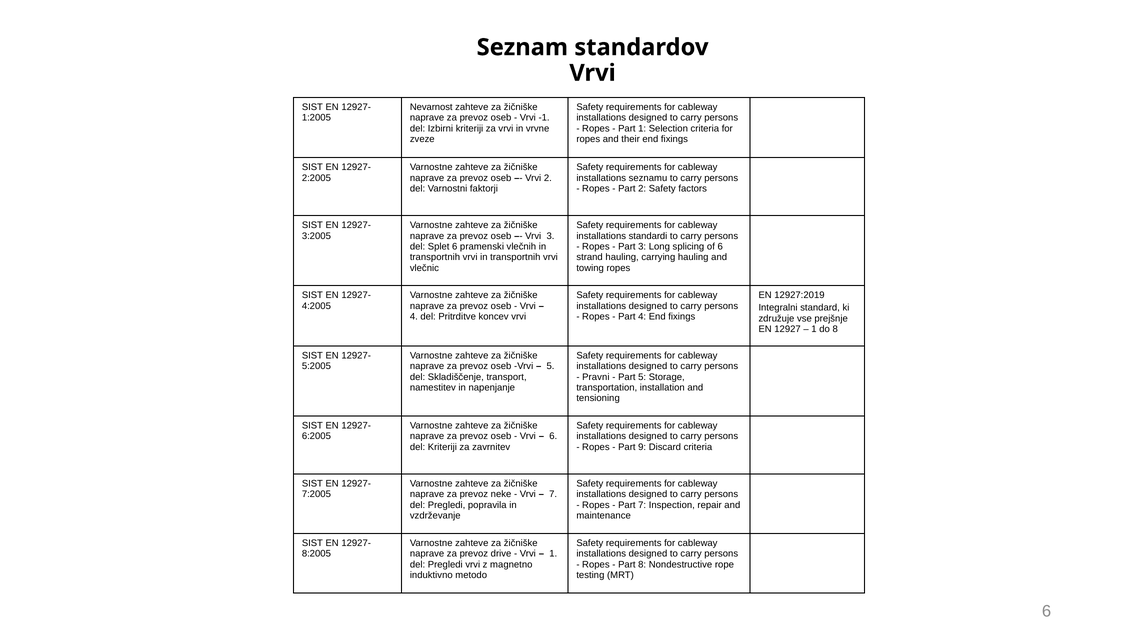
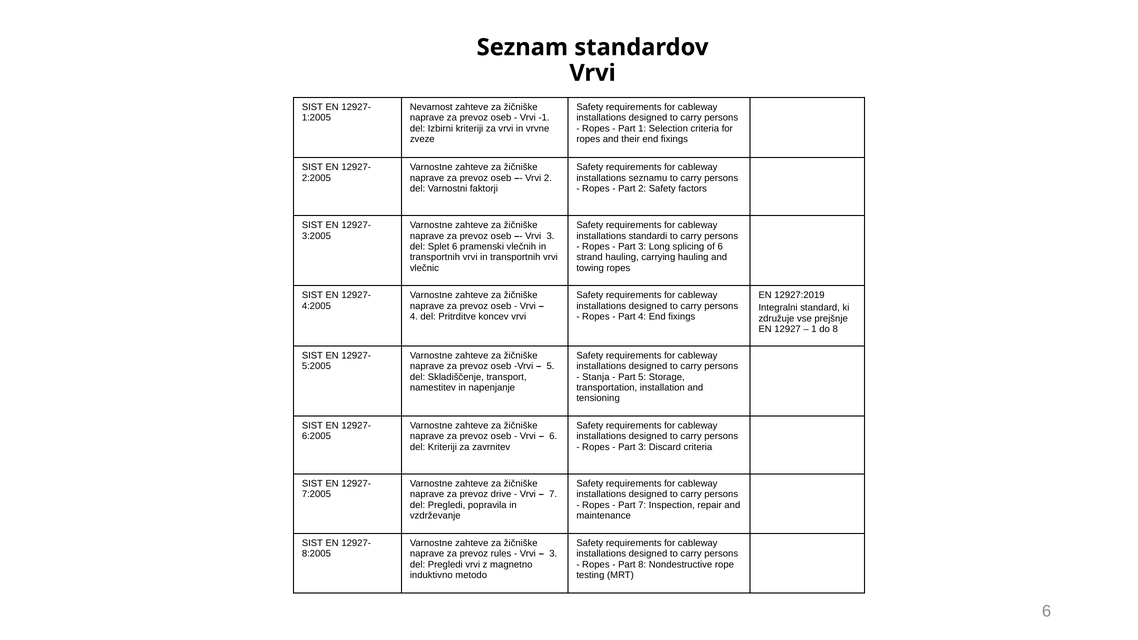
Pravni: Pravni -> Stanja
9 at (642, 447): 9 -> 3
neke: neke -> drive
drive: drive -> rules
1 at (553, 554): 1 -> 3
